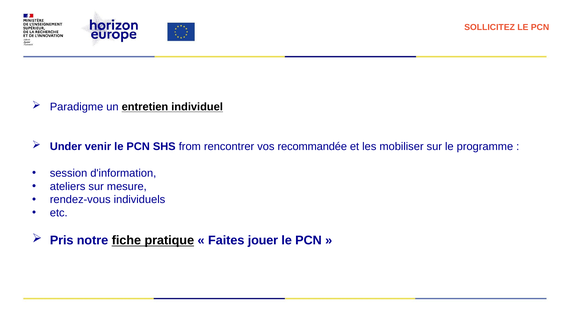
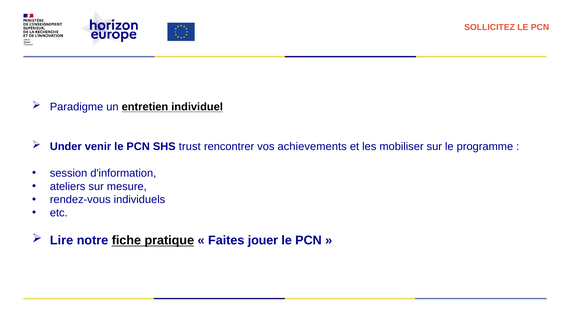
from: from -> trust
recommandée: recommandée -> achievements
Pris: Pris -> Lire
